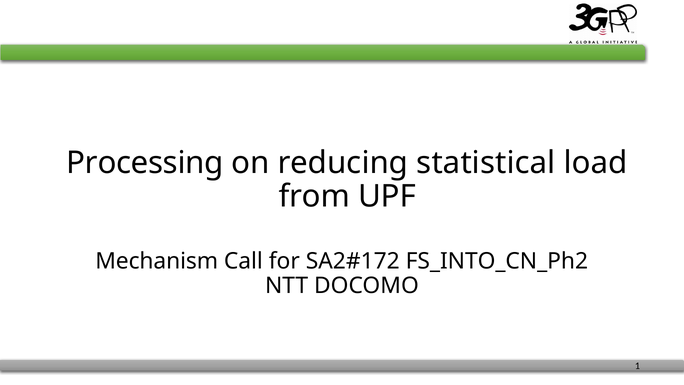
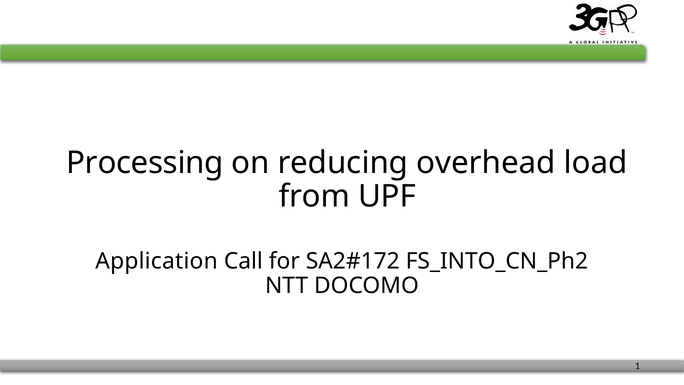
statistical: statistical -> overhead
Mechanism: Mechanism -> Application
